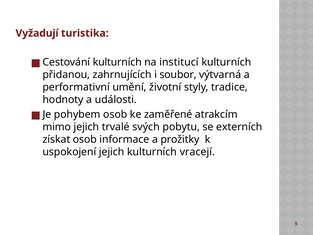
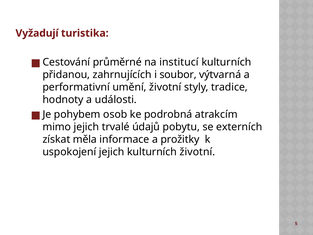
Cestování kulturních: kulturních -> průměrné
zaměřené: zaměřené -> podrobná
svých: svých -> údajů
získat osob: osob -> měla
kulturních vracejí: vracejí -> životní
